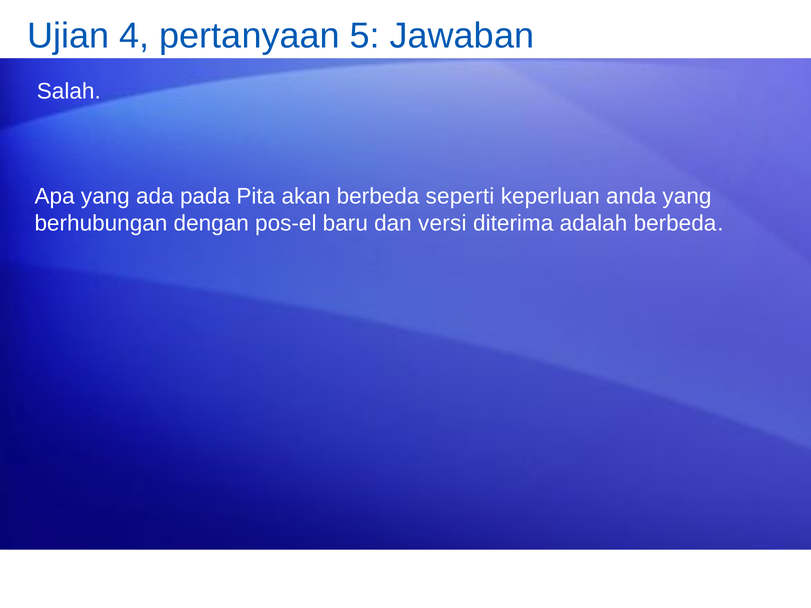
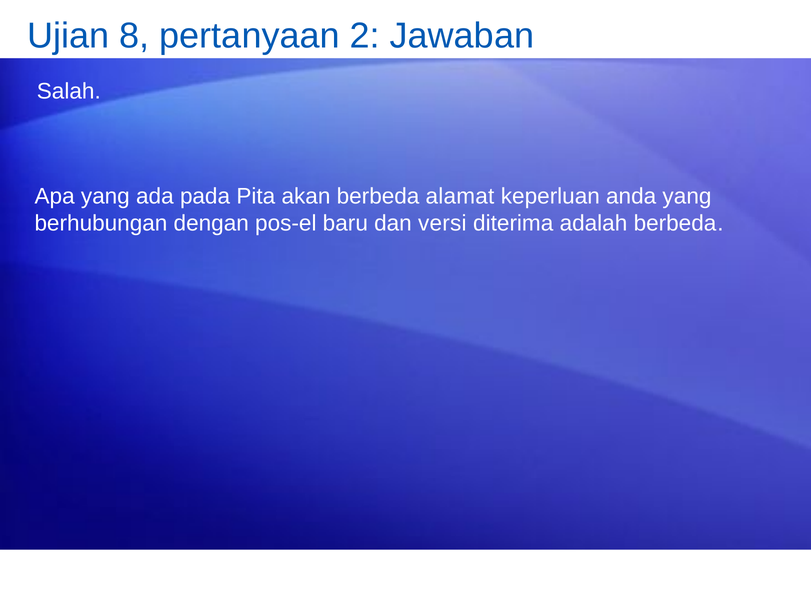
4: 4 -> 8
5: 5 -> 2
seperti: seperti -> alamat
